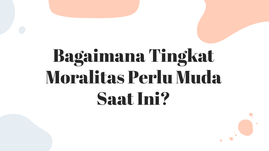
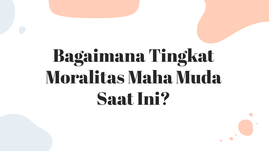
Perlu: Perlu -> Maha
